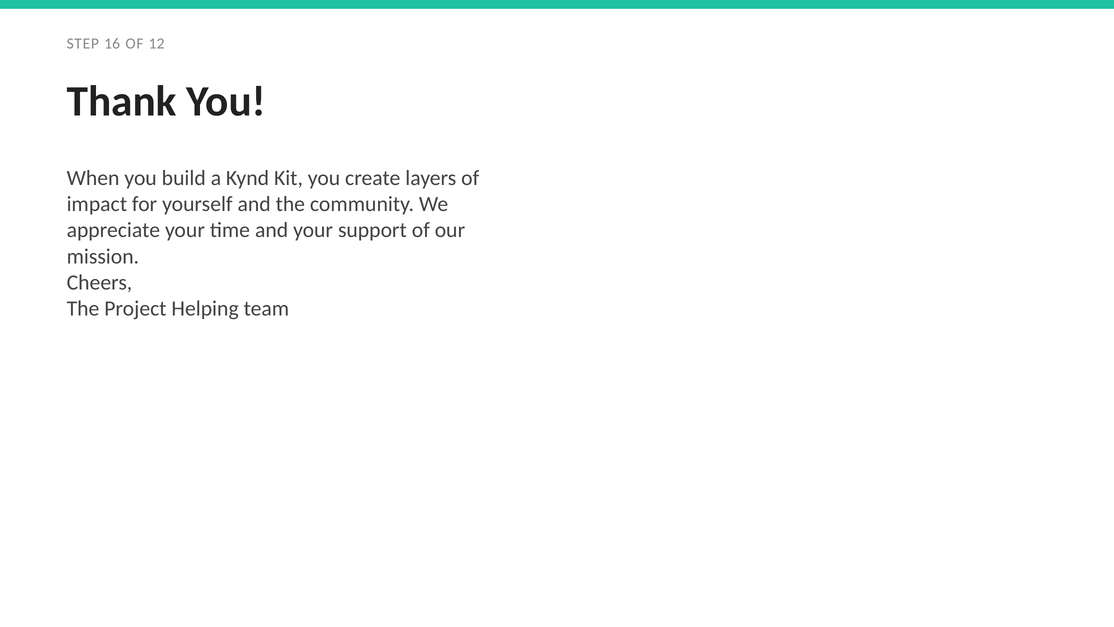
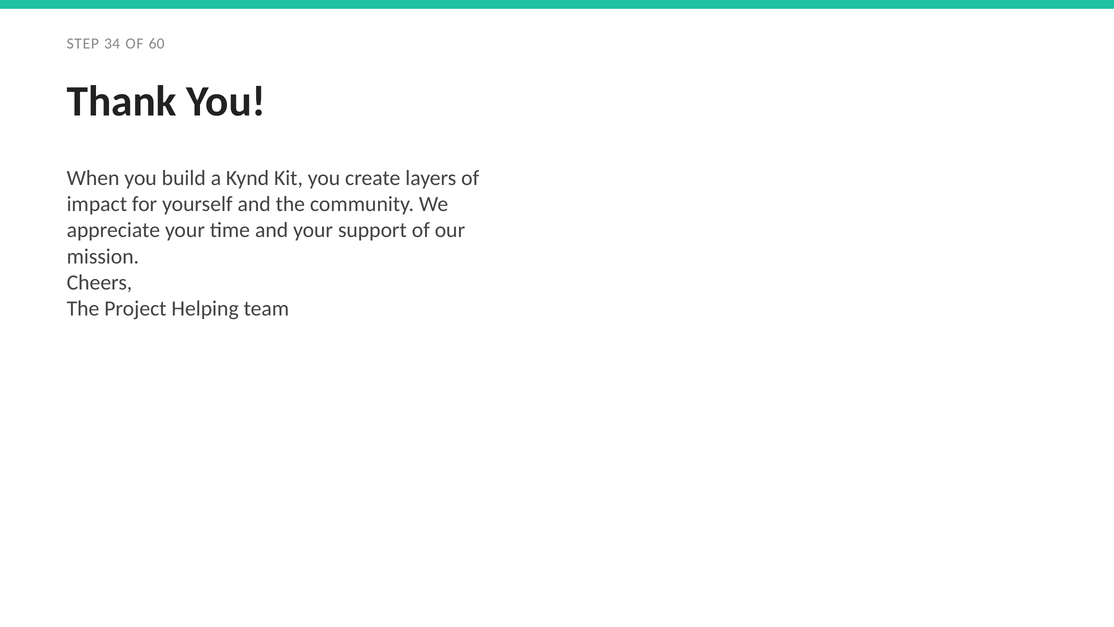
16: 16 -> 34
12: 12 -> 60
